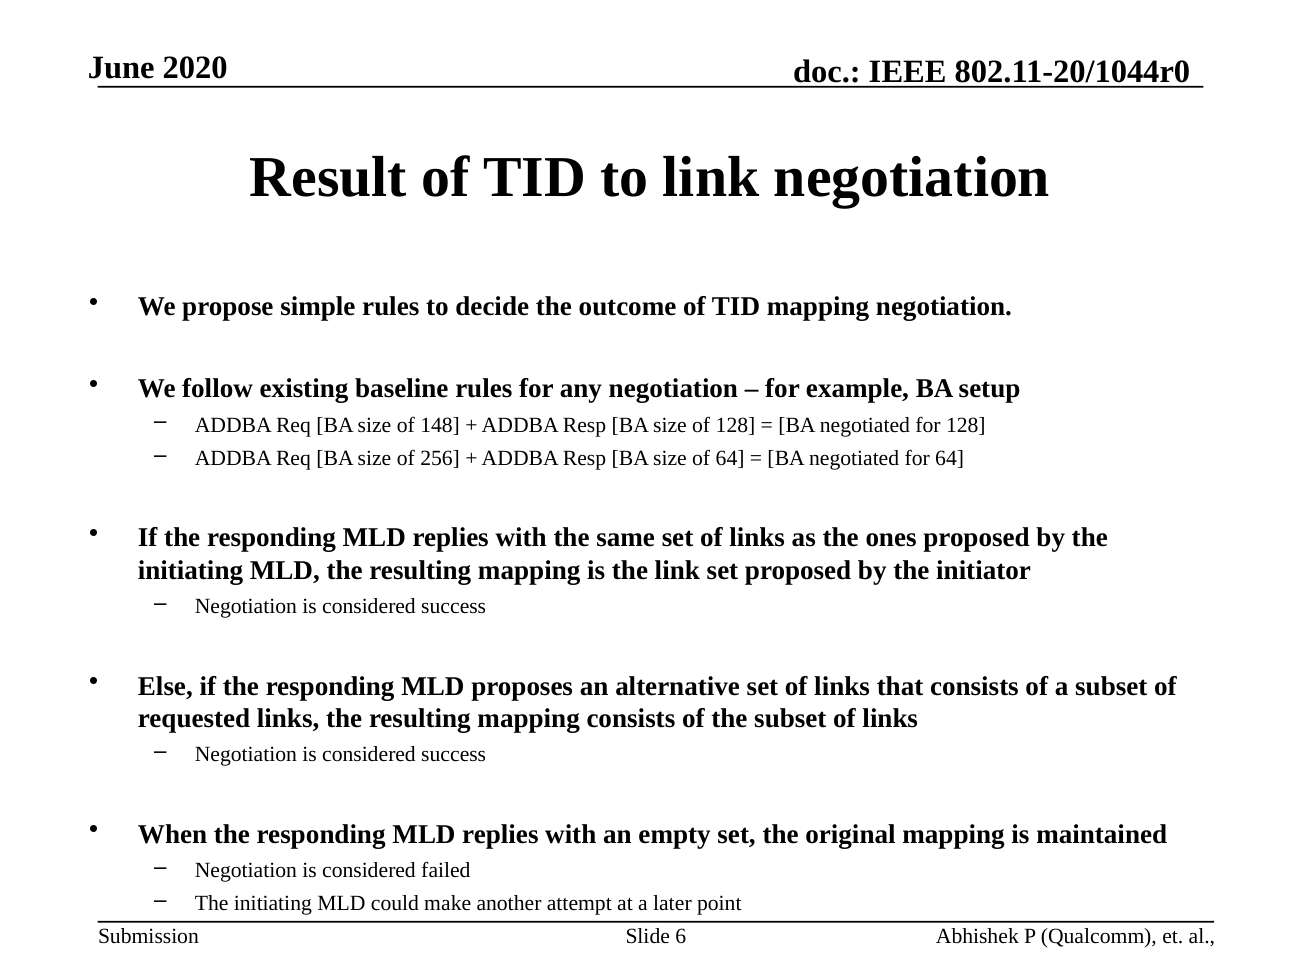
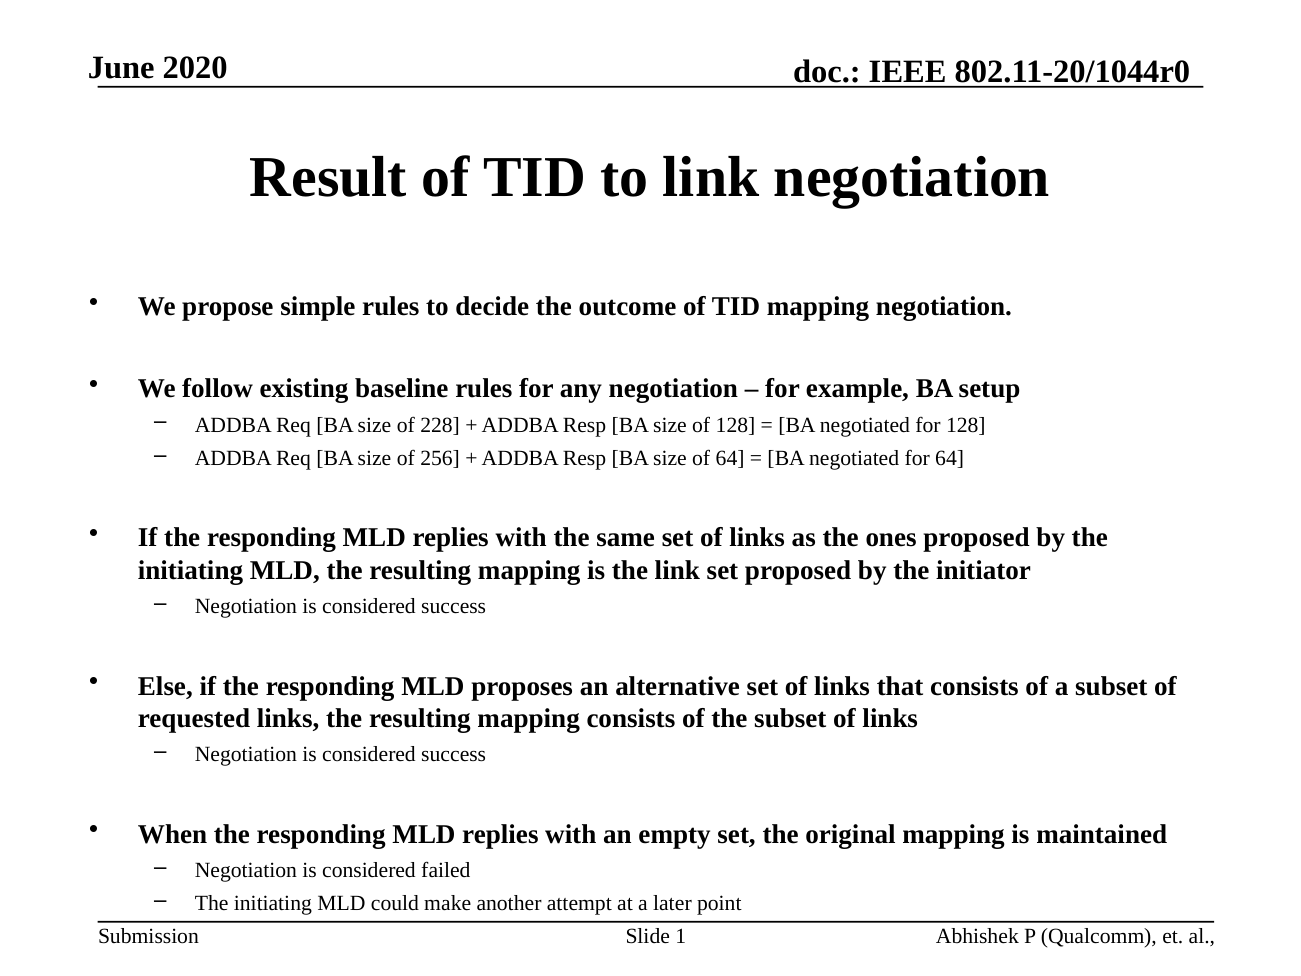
148: 148 -> 228
6: 6 -> 1
